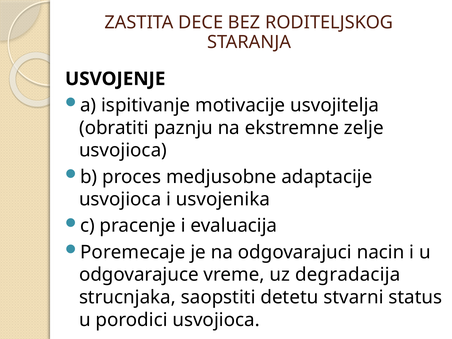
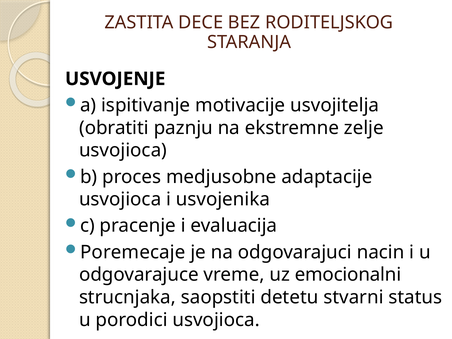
degradacija: degradacija -> emocionalni
